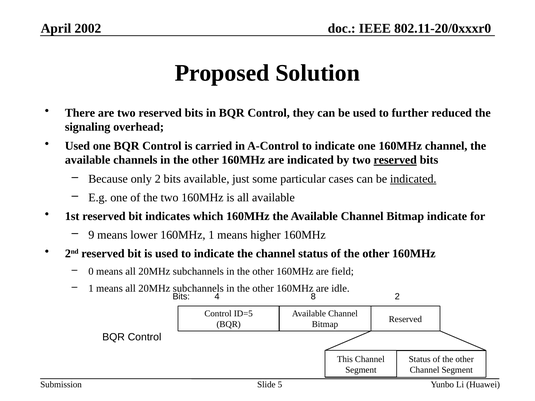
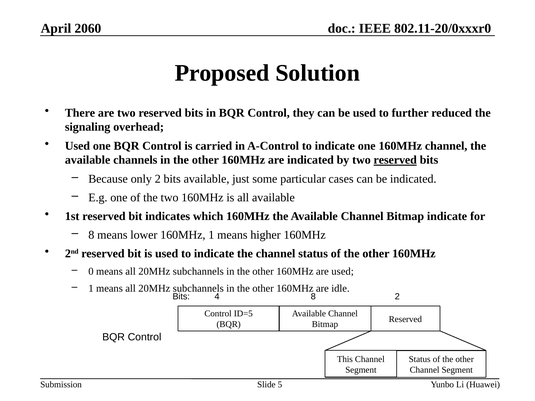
2002: 2002 -> 2060
indicated at (413, 179) underline: present -> none
9 at (91, 235): 9 -> 8
are field: field -> used
